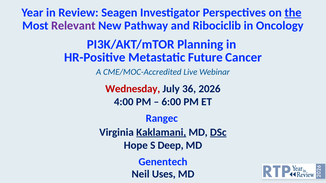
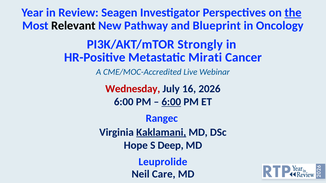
Relevant colour: purple -> black
Ribociclib: Ribociclib -> Blueprint
Planning: Planning -> Strongly
Future: Future -> Mirati
36: 36 -> 16
4:00 at (124, 102): 4:00 -> 6:00
6:00 at (171, 102) underline: none -> present
DSc underline: present -> none
Genentech: Genentech -> Leuprolide
Uses: Uses -> Care
